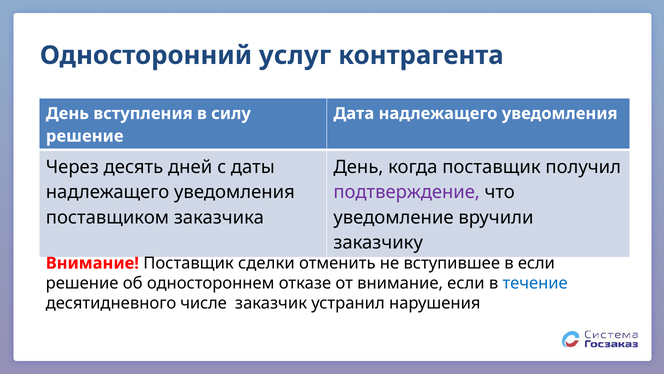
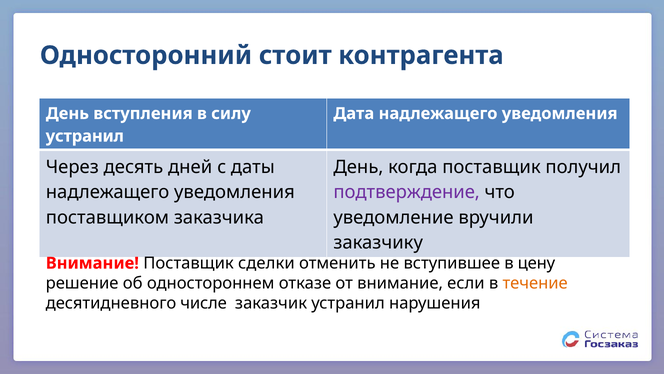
услуг: услуг -> стоит
решение at (85, 136): решение -> устранил
в если: если -> цену
течение colour: blue -> orange
